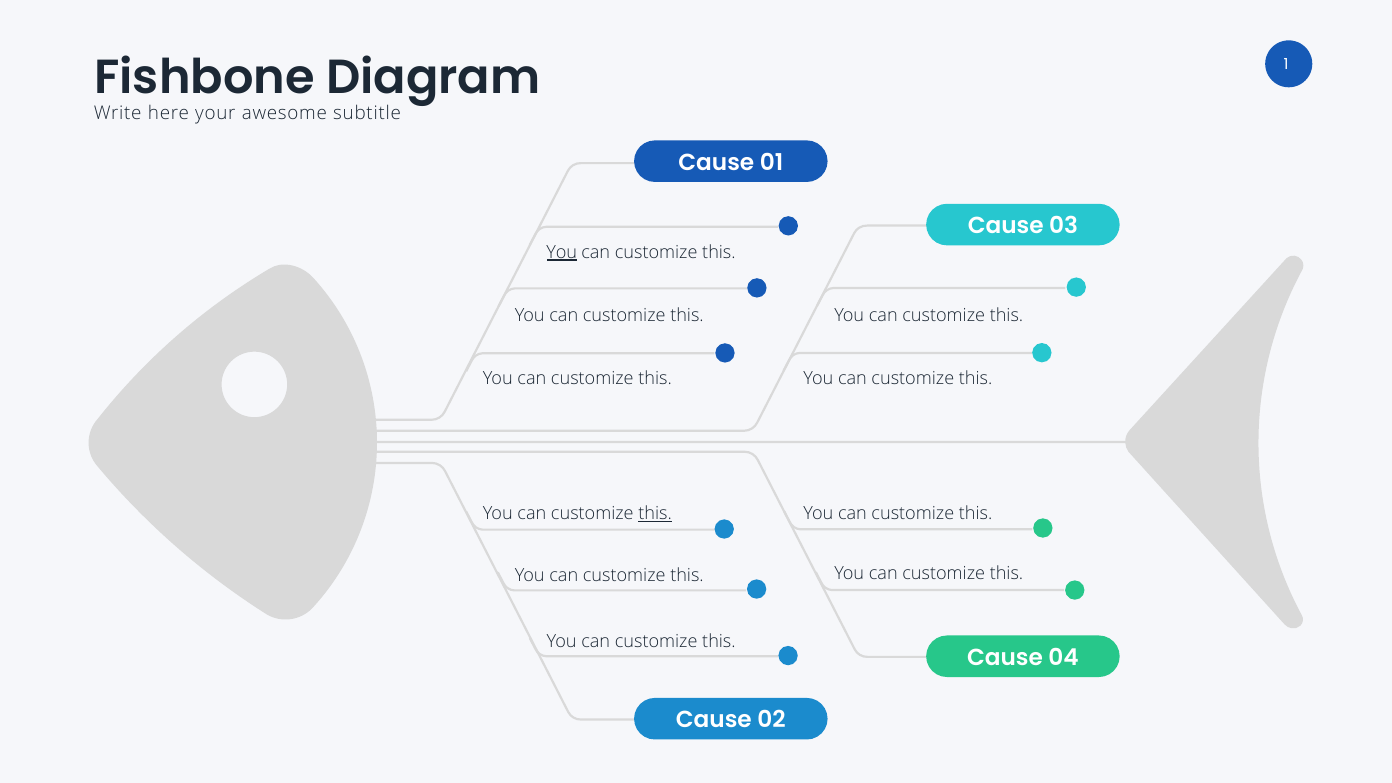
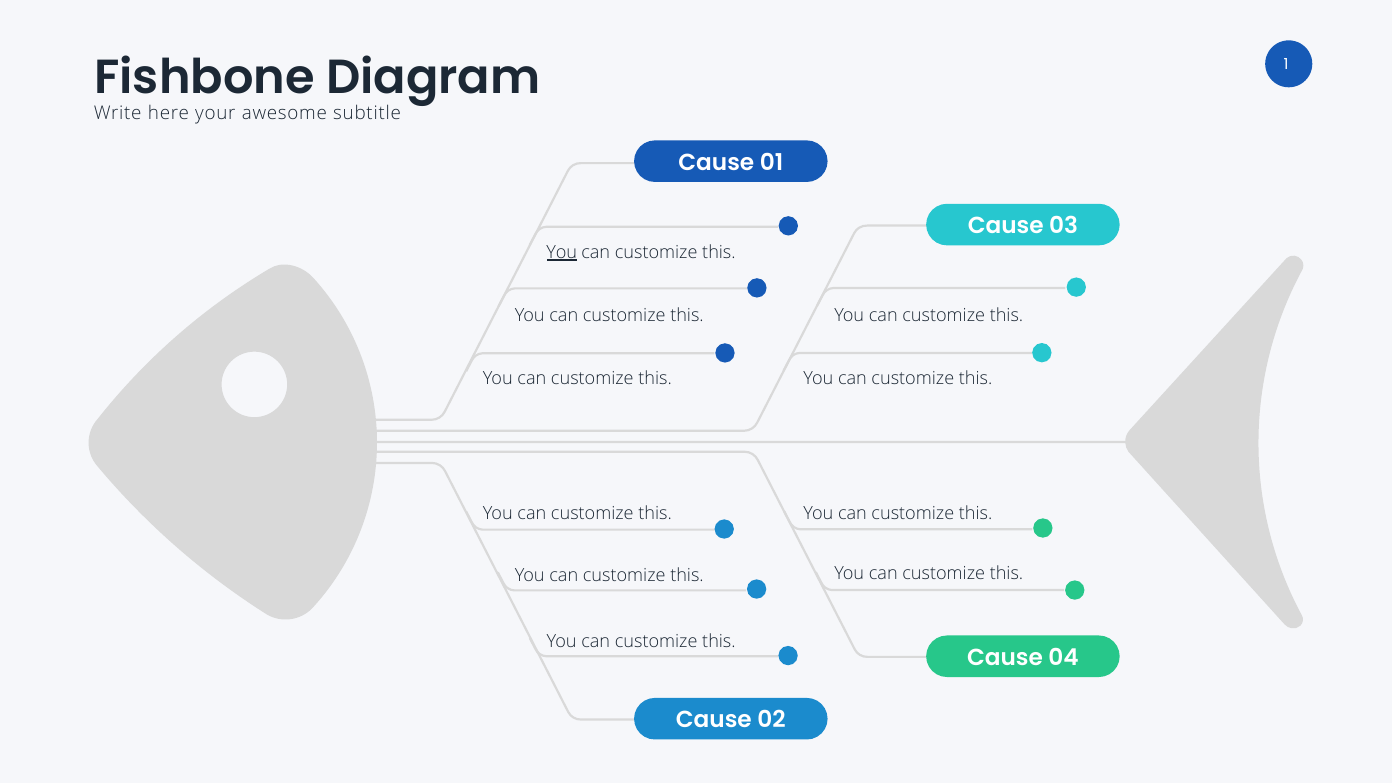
this at (655, 514) underline: present -> none
